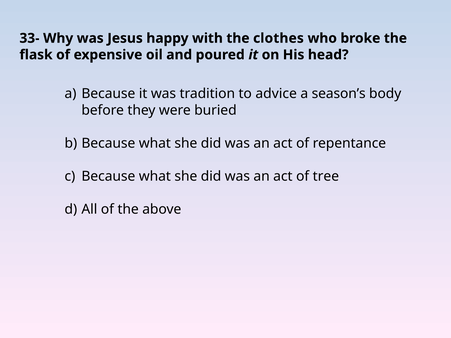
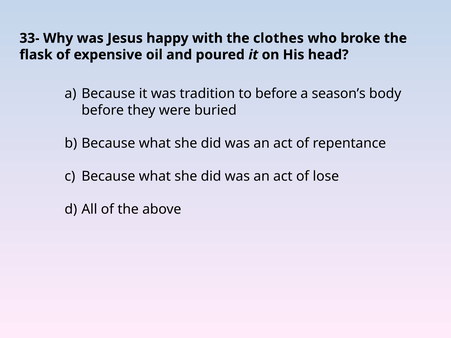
to advice: advice -> before
tree: tree -> lose
